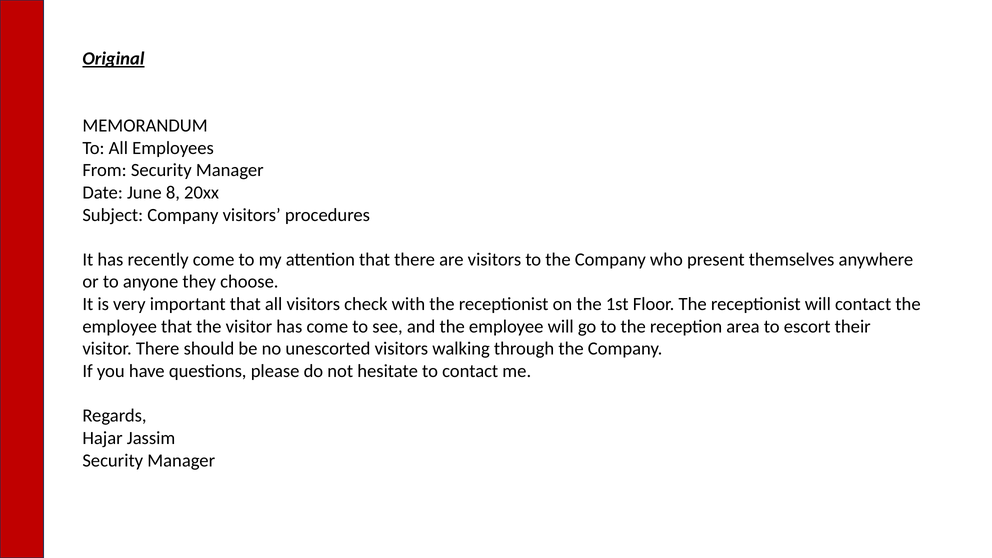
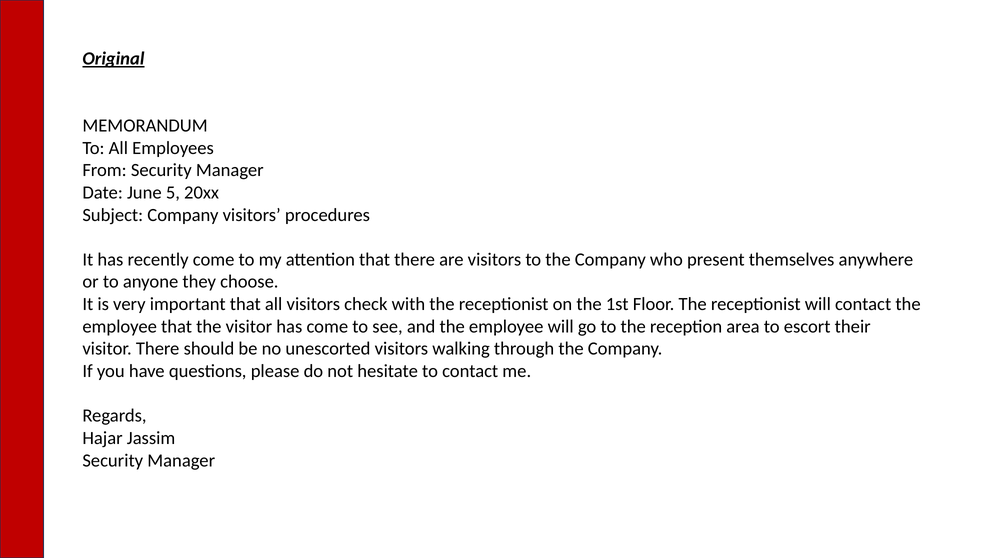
8: 8 -> 5
